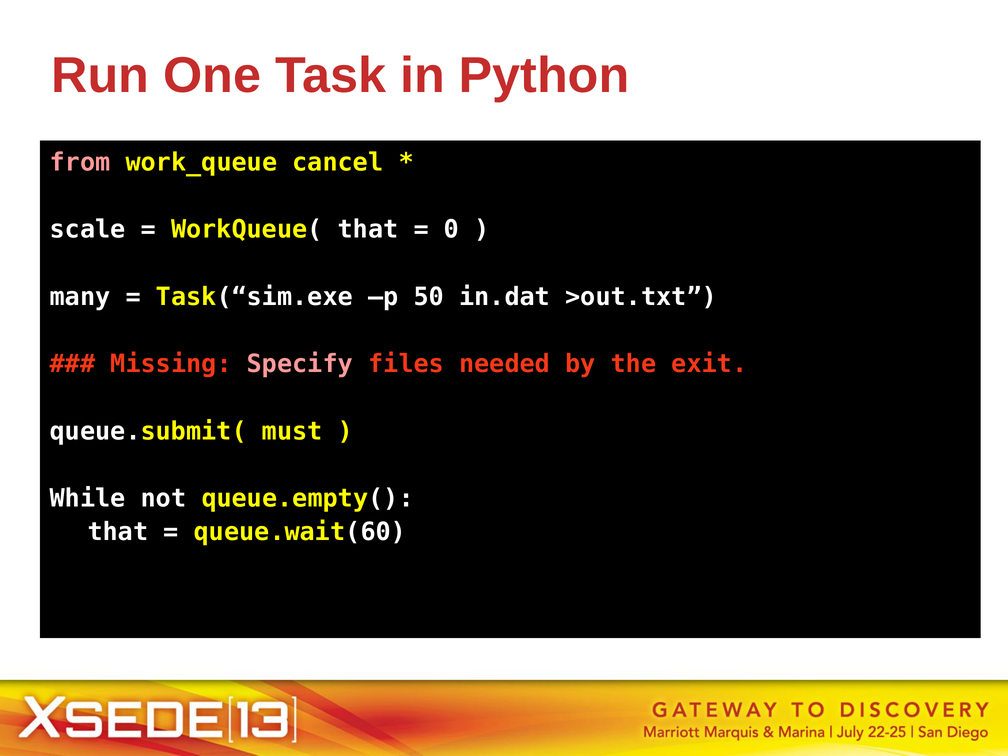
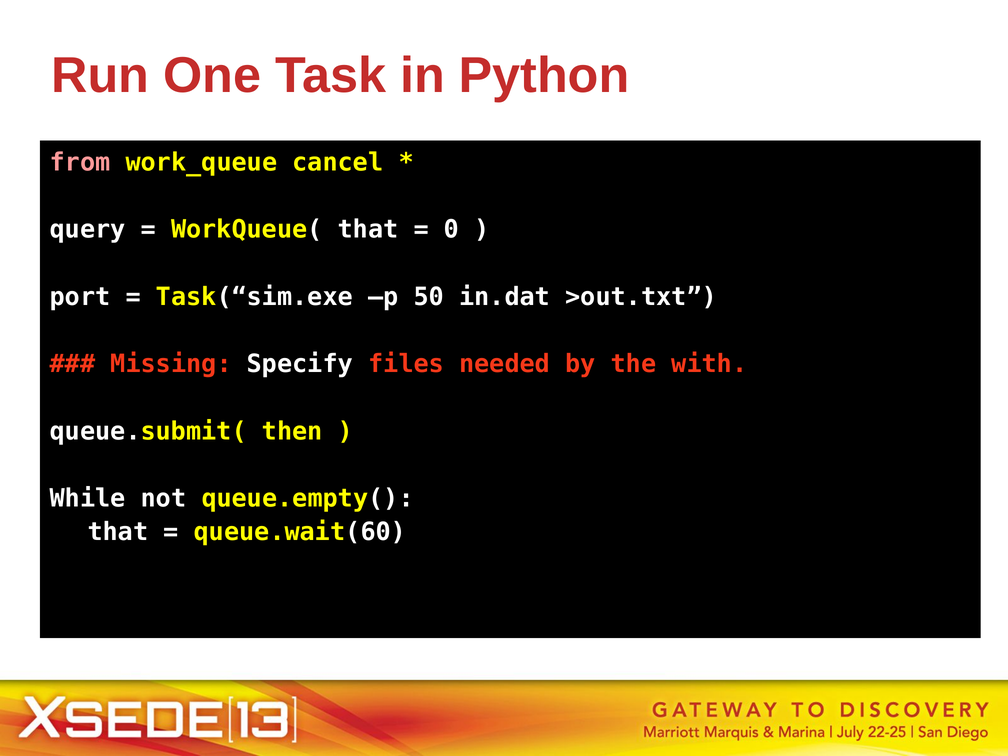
scale: scale -> query
many: many -> port
Specify colour: pink -> white
exit: exit -> with
must: must -> then
